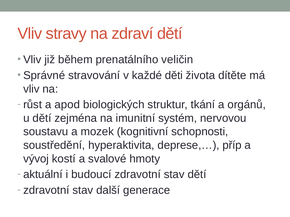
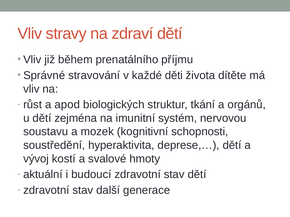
veličin: veličin -> příjmu
deprese,… příp: příp -> dětí
